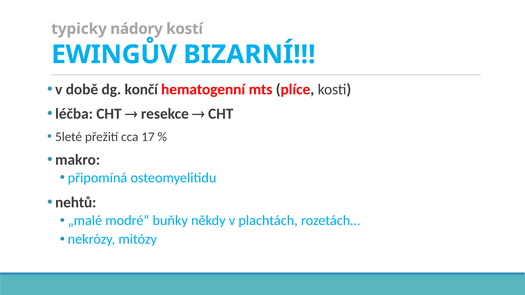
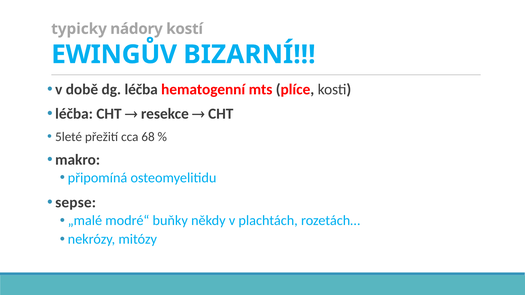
dg končí: končí -> léčba
17: 17 -> 68
nehtů: nehtů -> sepse
